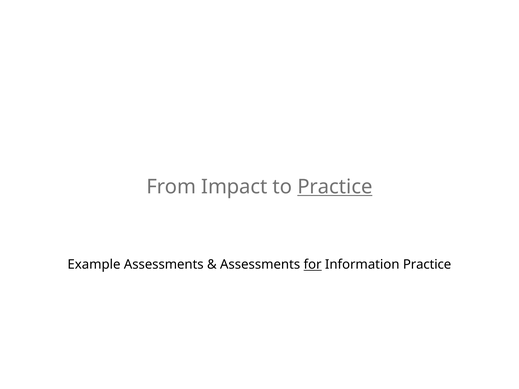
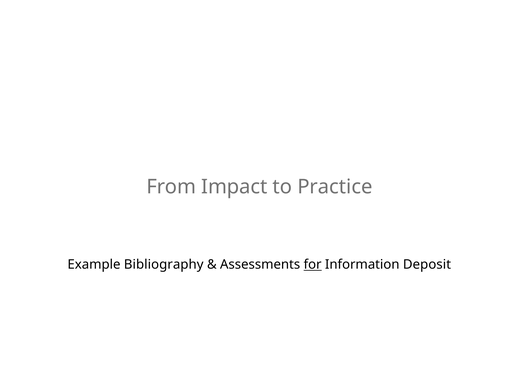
Practice at (335, 187) underline: present -> none
Example Assessments: Assessments -> Bibliography
Information Practice: Practice -> Deposit
